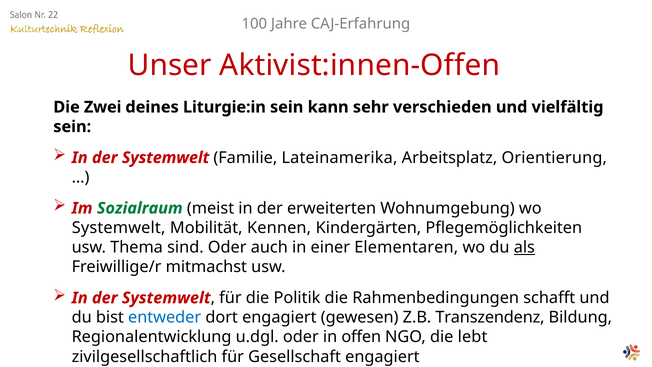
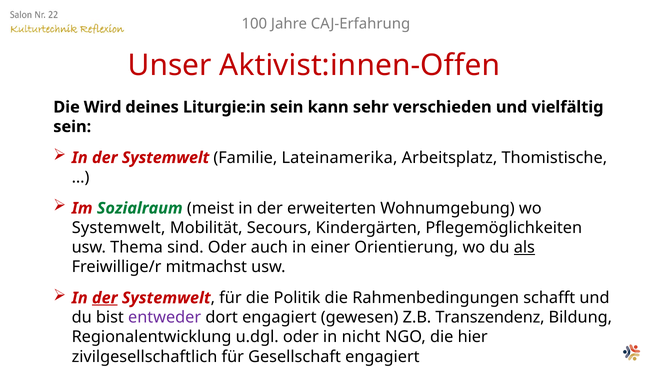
Zwei: Zwei -> Wird
Orientierung: Orientierung -> Thomistische
Kennen: Kennen -> Secours
Elementaren: Elementaren -> Orientierung
der at (105, 298) underline: none -> present
entweder colour: blue -> purple
offen: offen -> nicht
lebt: lebt -> hier
